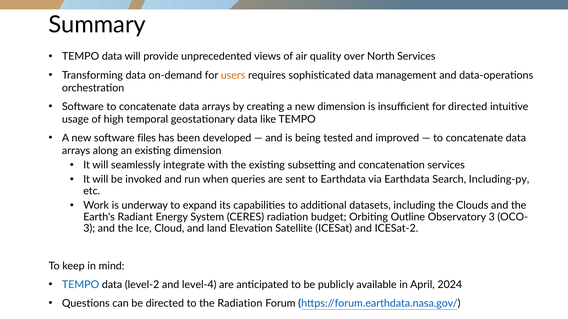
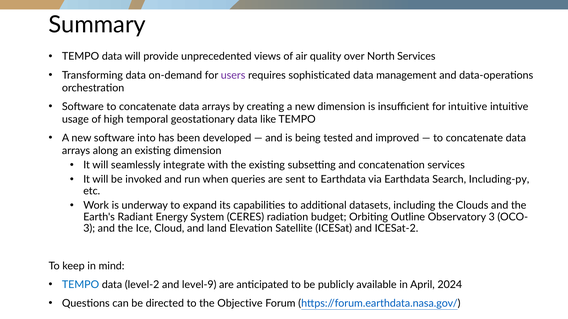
users colour: orange -> purple
for directed: directed -> intuitive
files: files -> into
level-4: level-4 -> level-9
the Radiation: Radiation -> Objective
